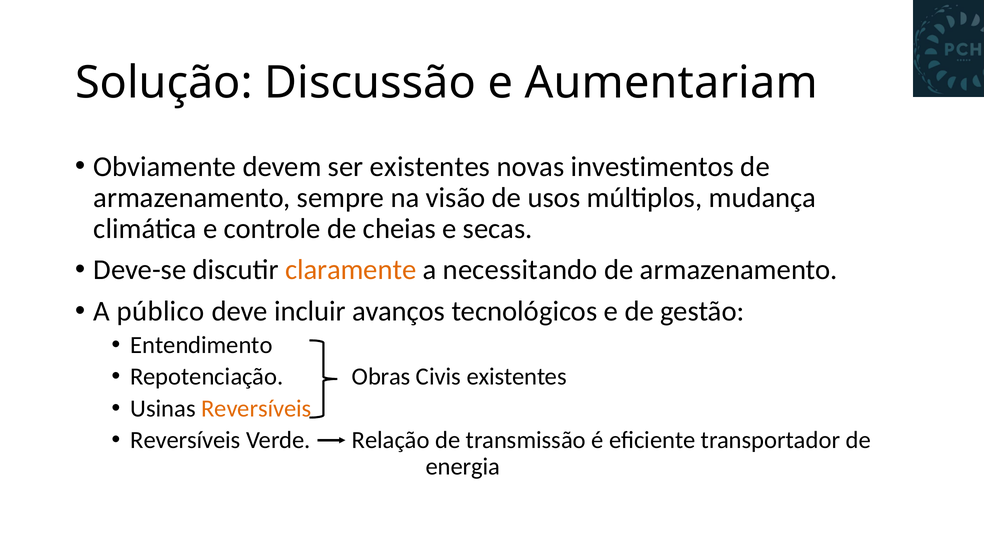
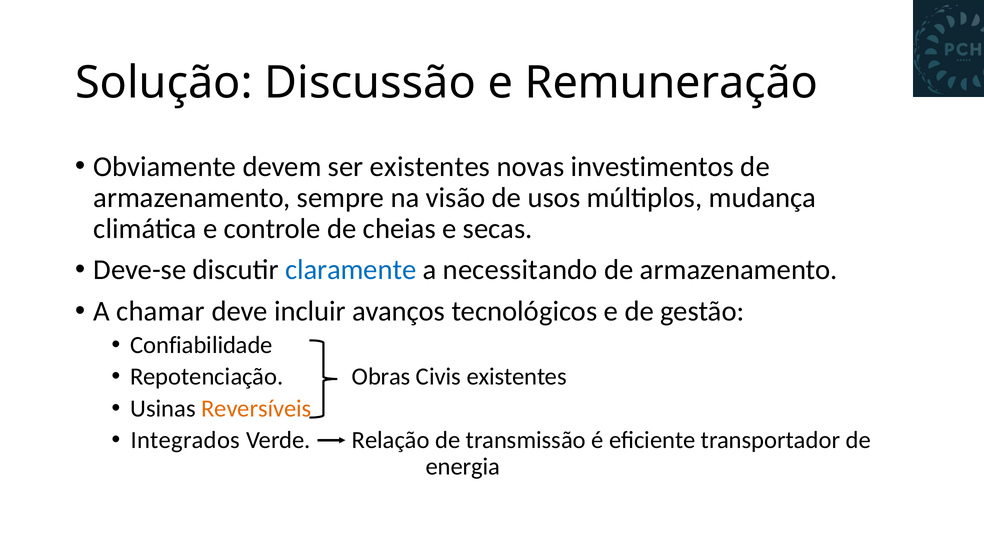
Aumentariam: Aumentariam -> Remuneração
claramente colour: orange -> blue
público: público -> chamar
Entendimento: Entendimento -> Confiabilidade
Reversíveis at (185, 440): Reversíveis -> Integrados
